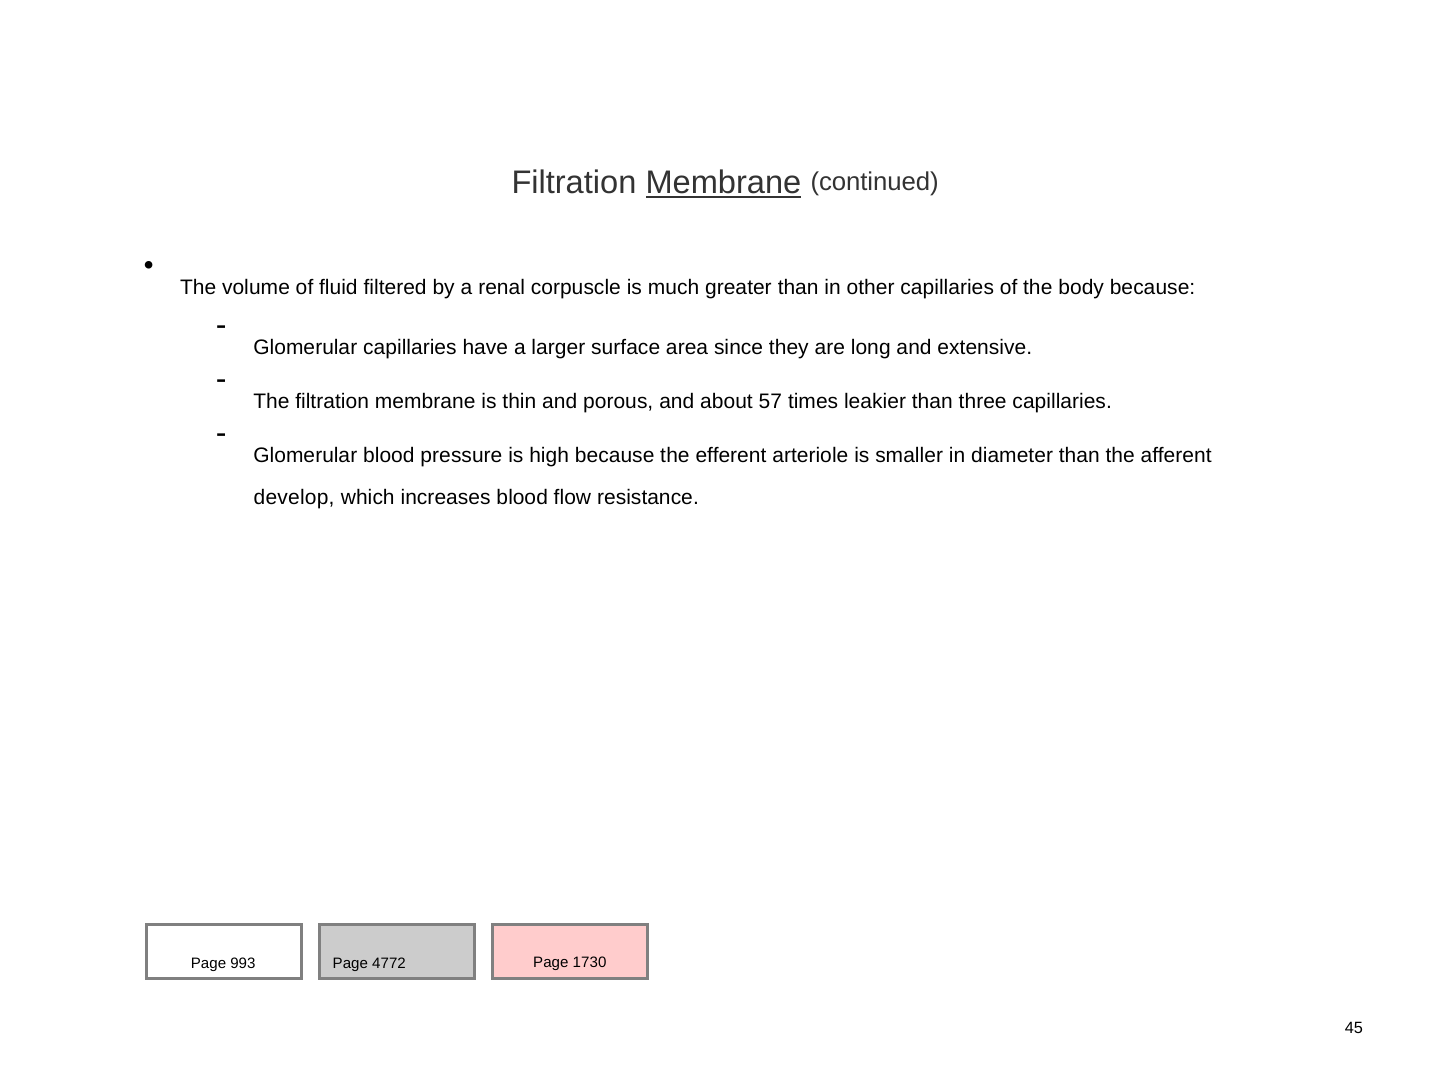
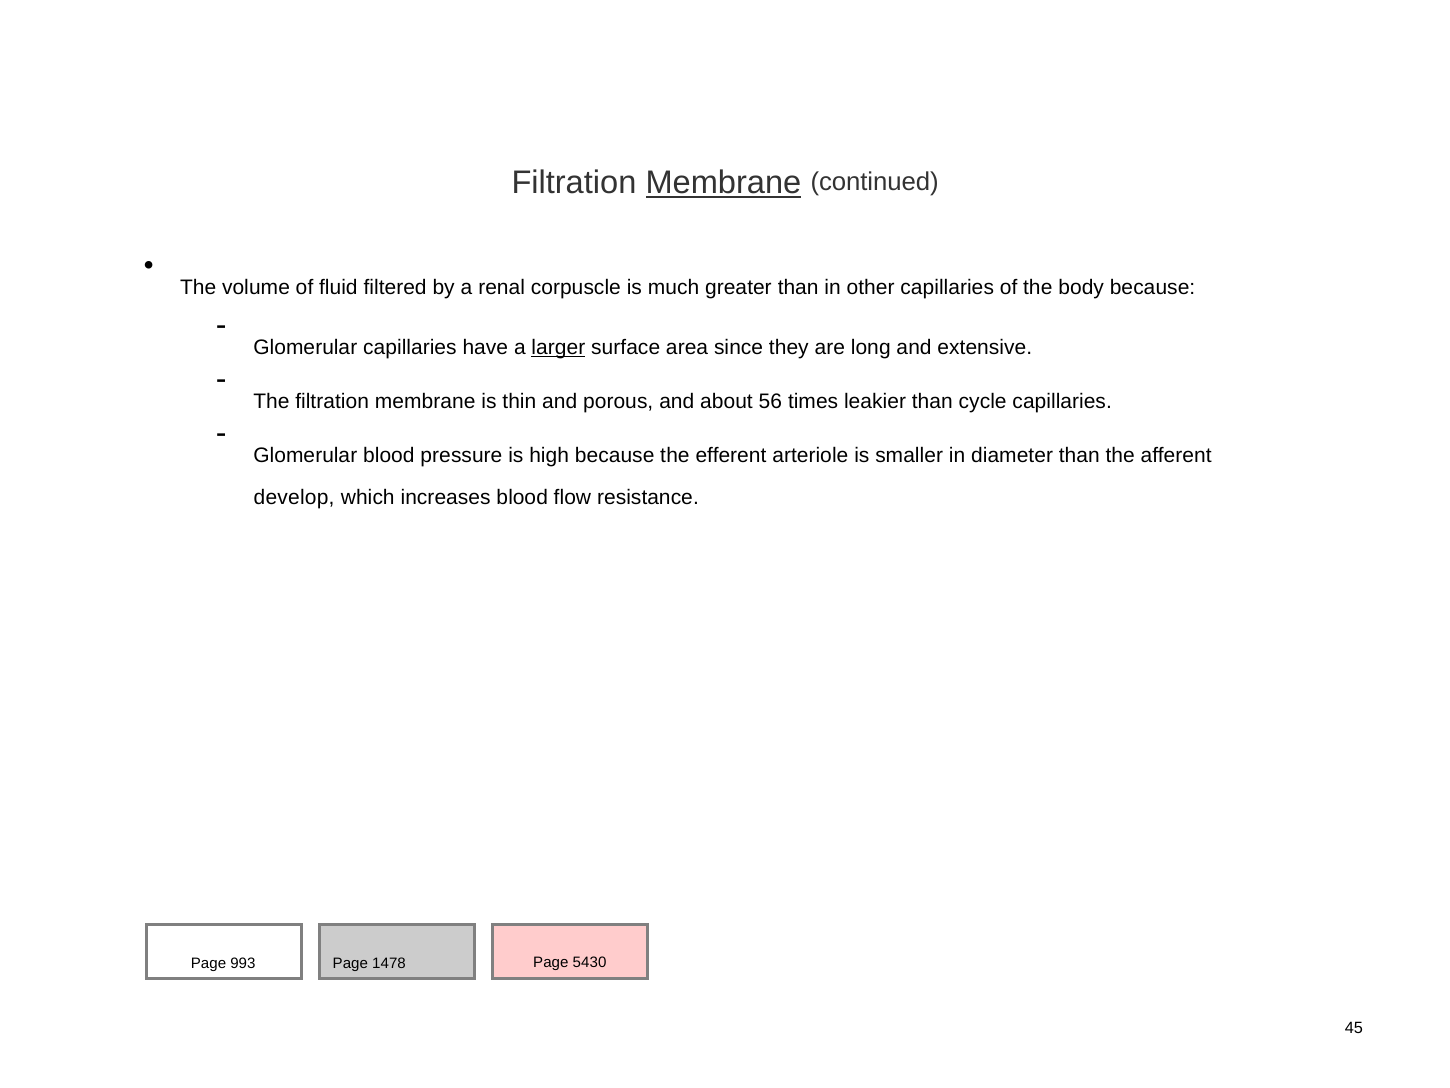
larger underline: none -> present
57: 57 -> 56
three: three -> cycle
4772: 4772 -> 1478
1730: 1730 -> 5430
